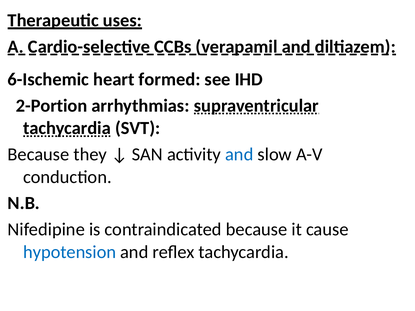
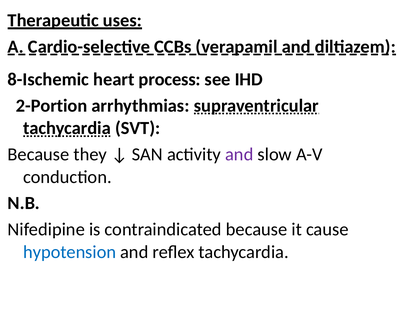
6-Ischemic: 6-Ischemic -> 8-Ischemic
formed: formed -> process
and at (239, 155) colour: blue -> purple
